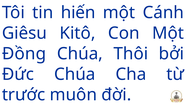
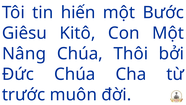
Cánh: Cánh -> Bước
Đồng: Đồng -> Nâng
